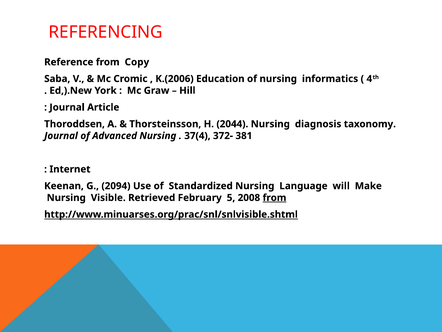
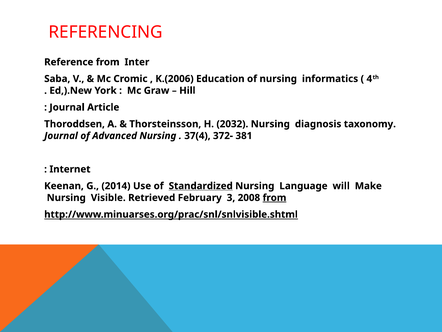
Copy: Copy -> Inter
2044: 2044 -> 2032
2094: 2094 -> 2014
Standardized underline: none -> present
5: 5 -> 3
